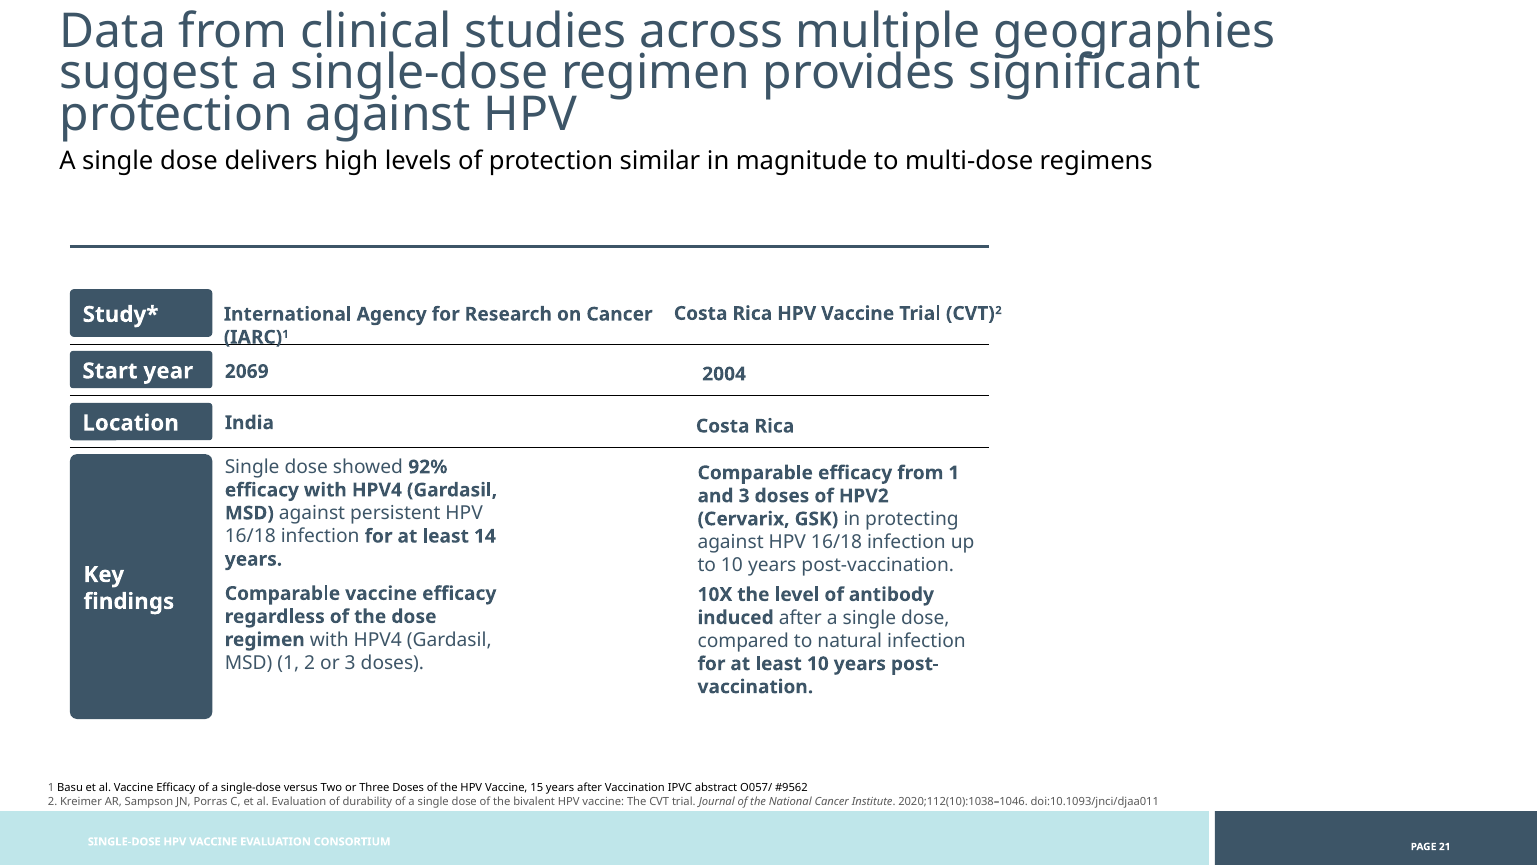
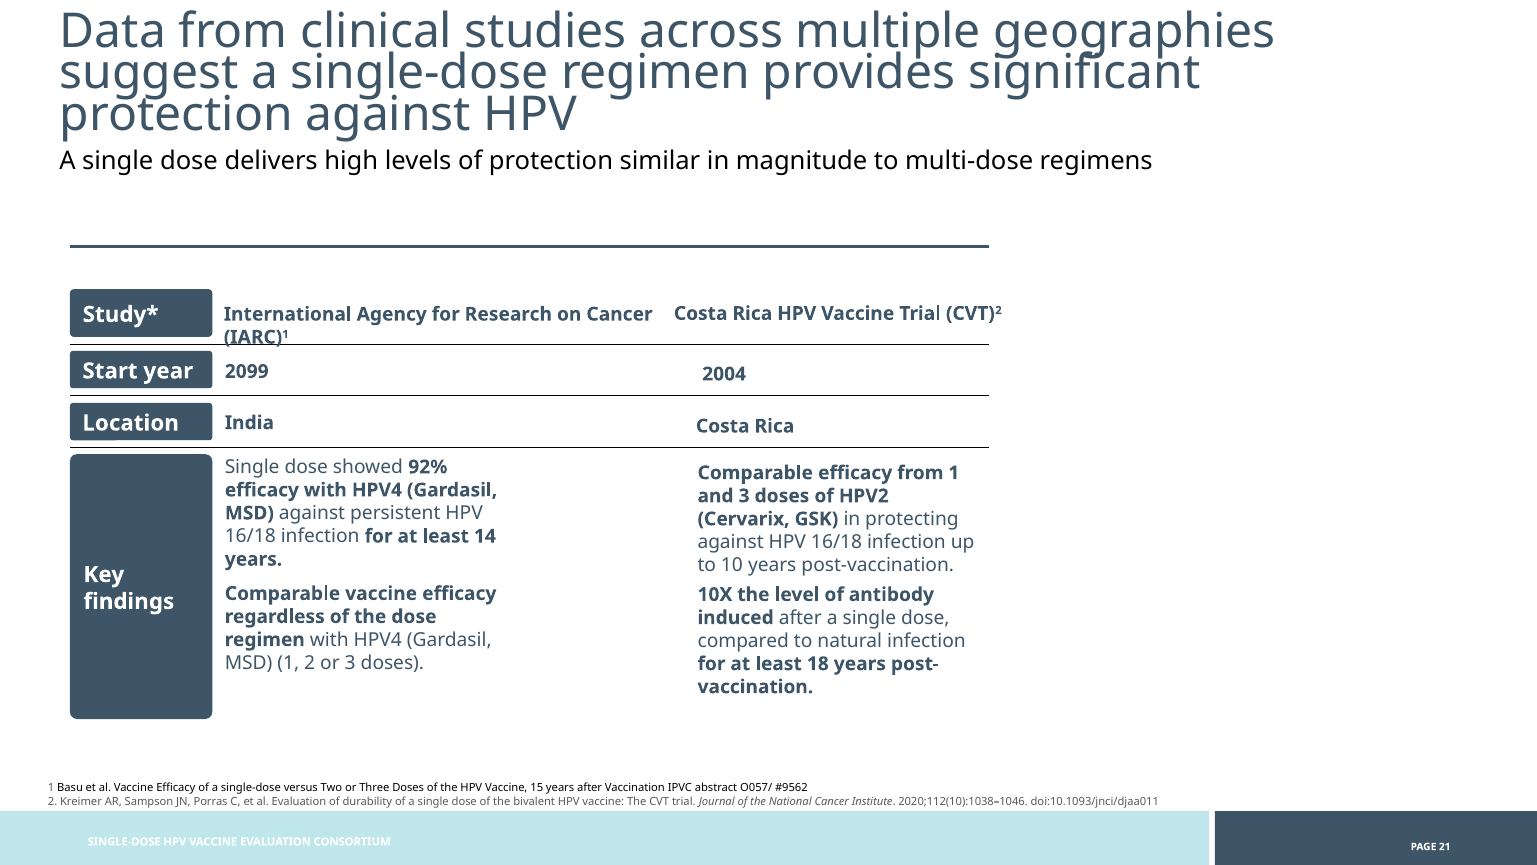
2069: 2069 -> 2099
least 10: 10 -> 18
